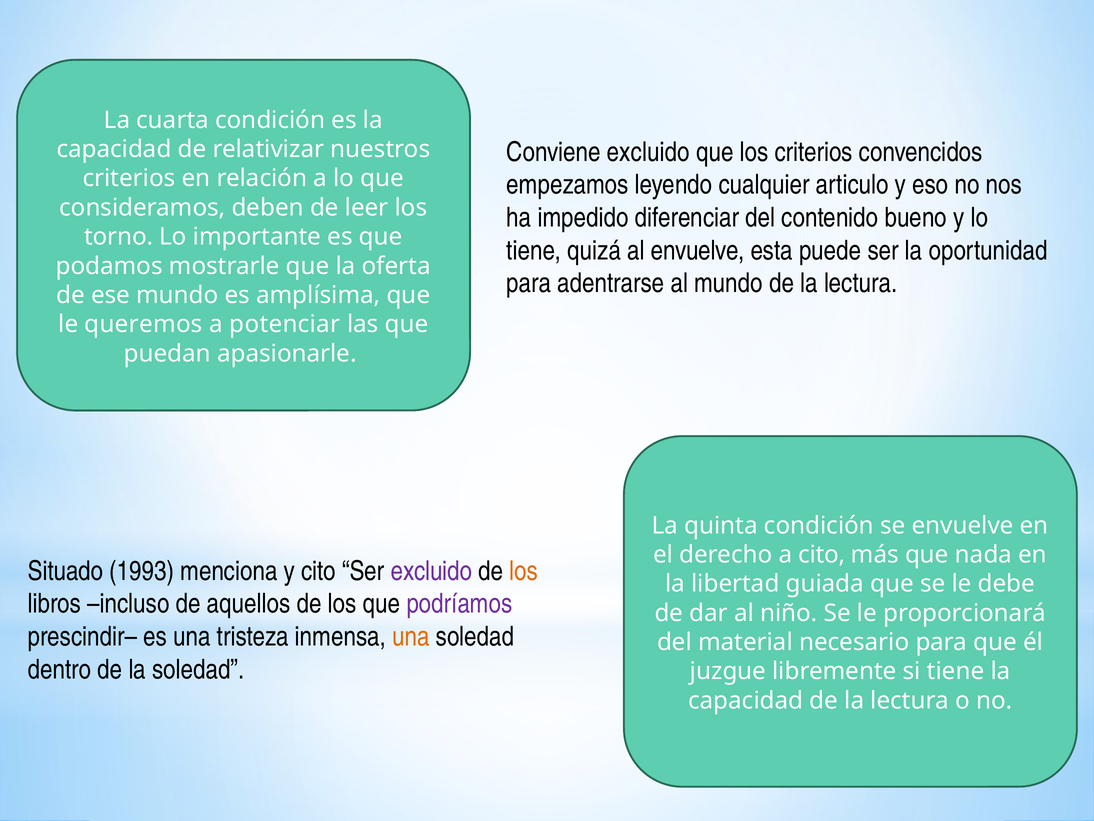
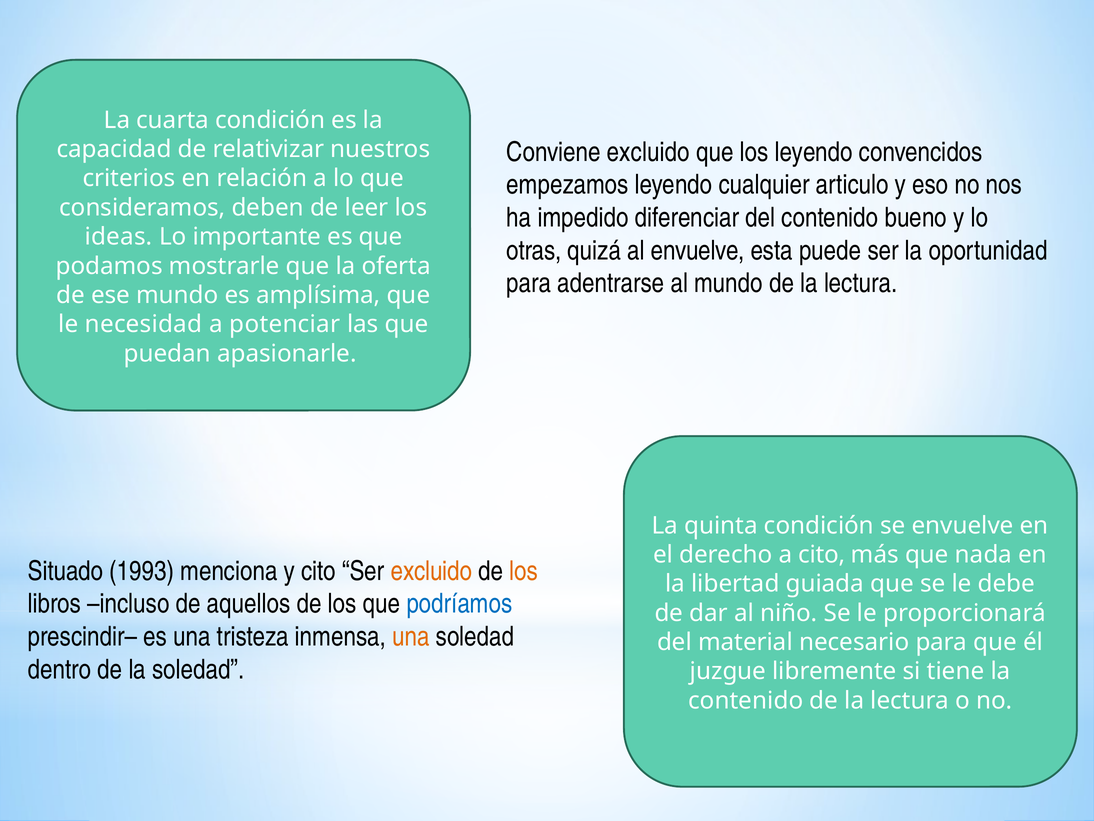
los criterios: criterios -> leyendo
torno: torno -> ideas
tiene at (534, 250): tiene -> otras
queremos: queremos -> necesidad
excluido at (431, 571) colour: purple -> orange
podríamos colour: purple -> blue
capacidad at (746, 700): capacidad -> contenido
